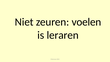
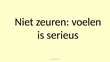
leraren: leraren -> serieus
